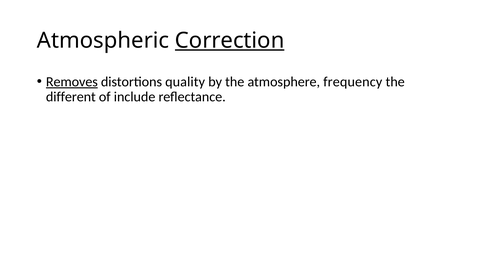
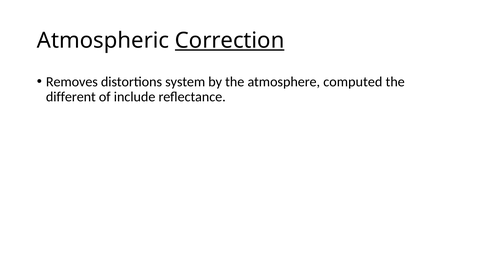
Removes underline: present -> none
quality: quality -> system
frequency: frequency -> computed
